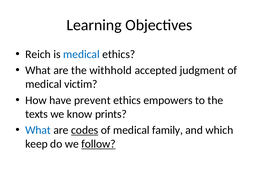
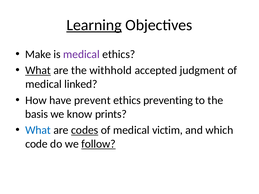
Learning underline: none -> present
Reich: Reich -> Make
medical at (81, 54) colour: blue -> purple
What at (38, 70) underline: none -> present
victim: victim -> linked
empowers: empowers -> preventing
texts: texts -> basis
family: family -> victim
keep: keep -> code
